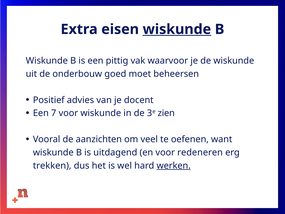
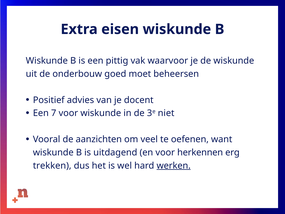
wiskunde at (177, 29) underline: present -> none
zien: zien -> niet
redeneren: redeneren -> herkennen
